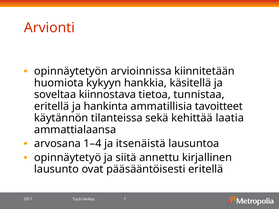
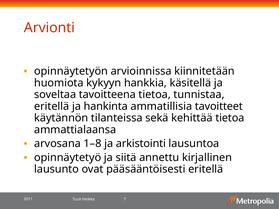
kiinnostava: kiinnostava -> tavoitteena
kehittää laatia: laatia -> tietoa
1–4: 1–4 -> 1–8
itsenäistä: itsenäistä -> arkistointi
